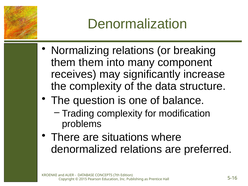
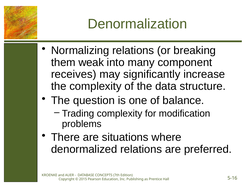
them them: them -> weak
